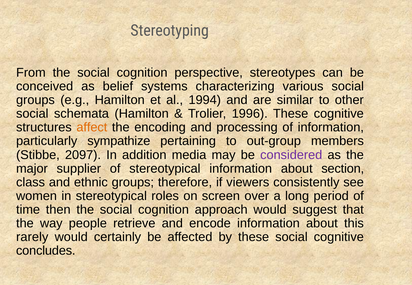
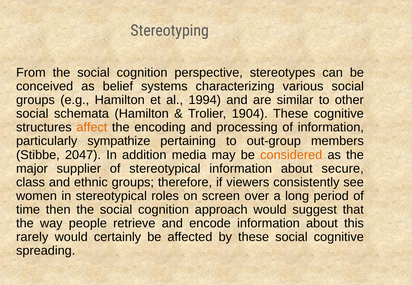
1996: 1996 -> 1904
2097: 2097 -> 2047
considered colour: purple -> orange
section: section -> secure
concludes: concludes -> spreading
